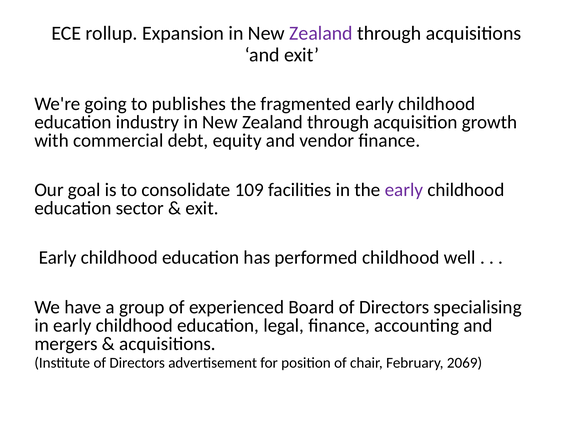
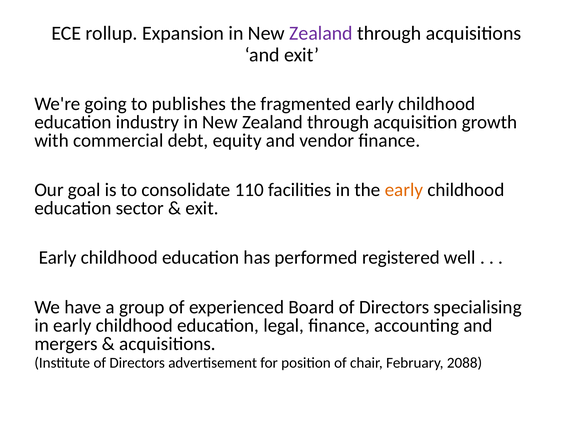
109: 109 -> 110
early at (404, 190) colour: purple -> orange
performed childhood: childhood -> registered
2069: 2069 -> 2088
